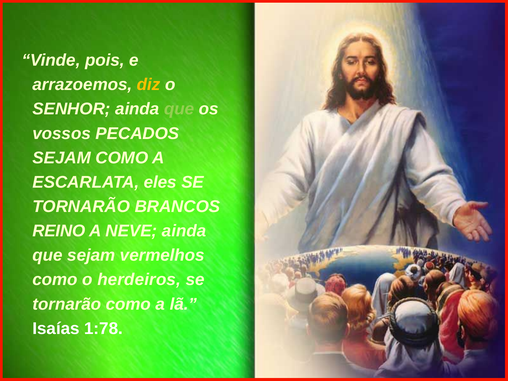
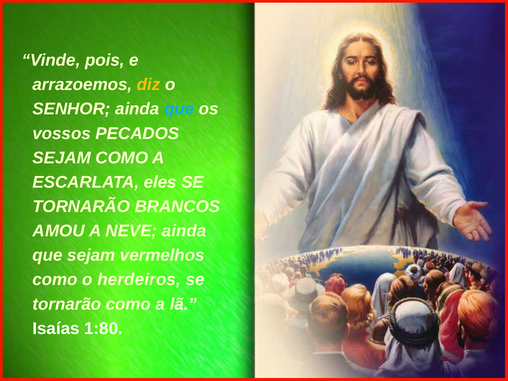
que at (179, 109) colour: light green -> light blue
REINO: REINO -> AMOU
1:78: 1:78 -> 1:80
